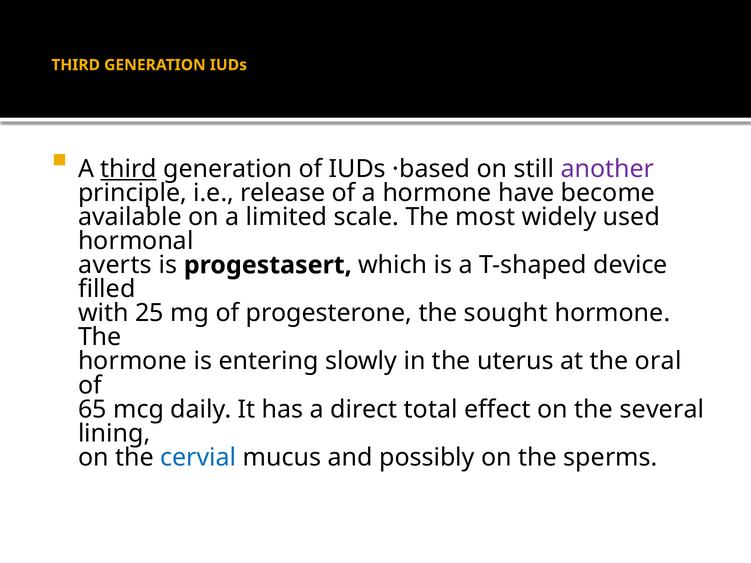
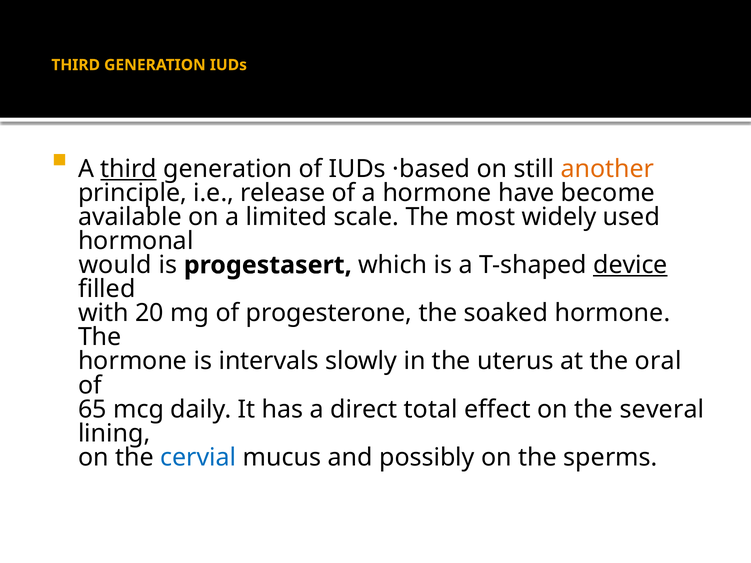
another colour: purple -> orange
averts: averts -> would
device underline: none -> present
25: 25 -> 20
sought: sought -> soaked
entering: entering -> intervals
